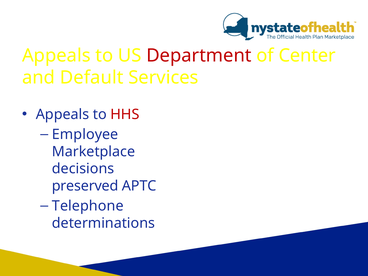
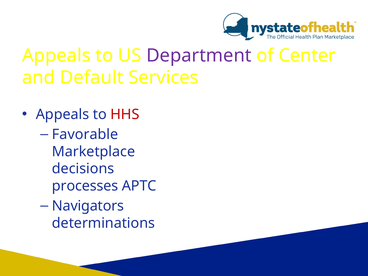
Department colour: red -> purple
Employee: Employee -> Favorable
preserved: preserved -> processes
Telephone: Telephone -> Navigators
